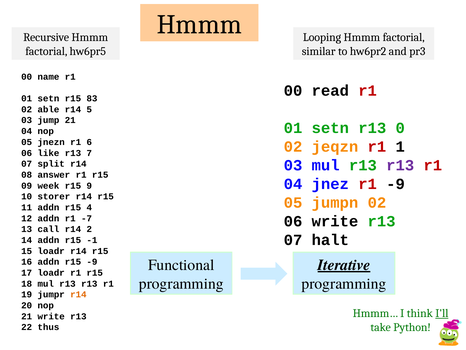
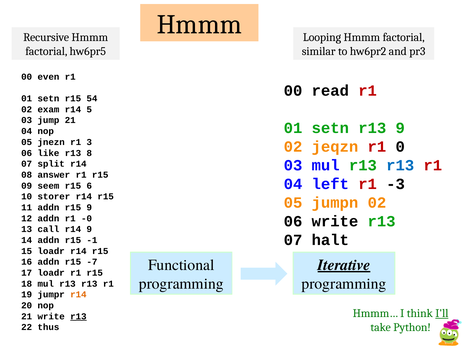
name: name -> even
83: 83 -> 54
able: able -> exam
r13 0: 0 -> 9
6: 6 -> 3
1: 1 -> 0
7: 7 -> 8
r13 at (400, 165) colour: purple -> blue
jnez: jnez -> left
r1 -9: -9 -> -3
week: week -> seem
9: 9 -> 6
r15 4: 4 -> 9
-7: -7 -> -0
r14 2: 2 -> 9
r15 -9: -9 -> -7
r13 at (78, 316) underline: none -> present
